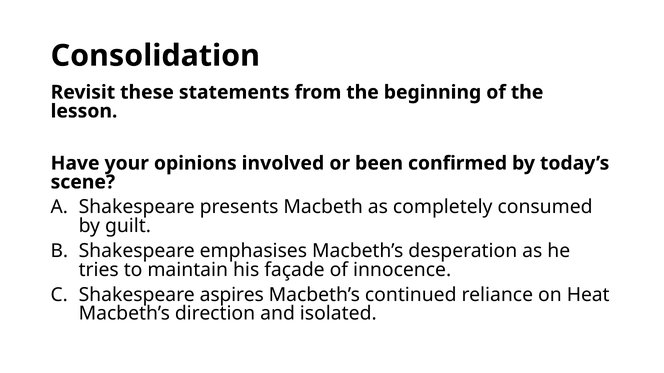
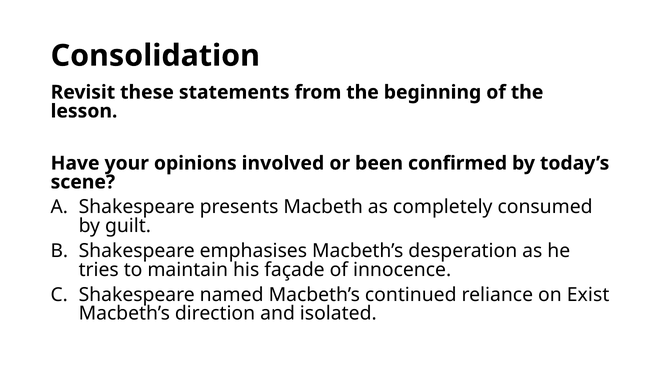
aspires: aspires -> named
Heat: Heat -> Exist
